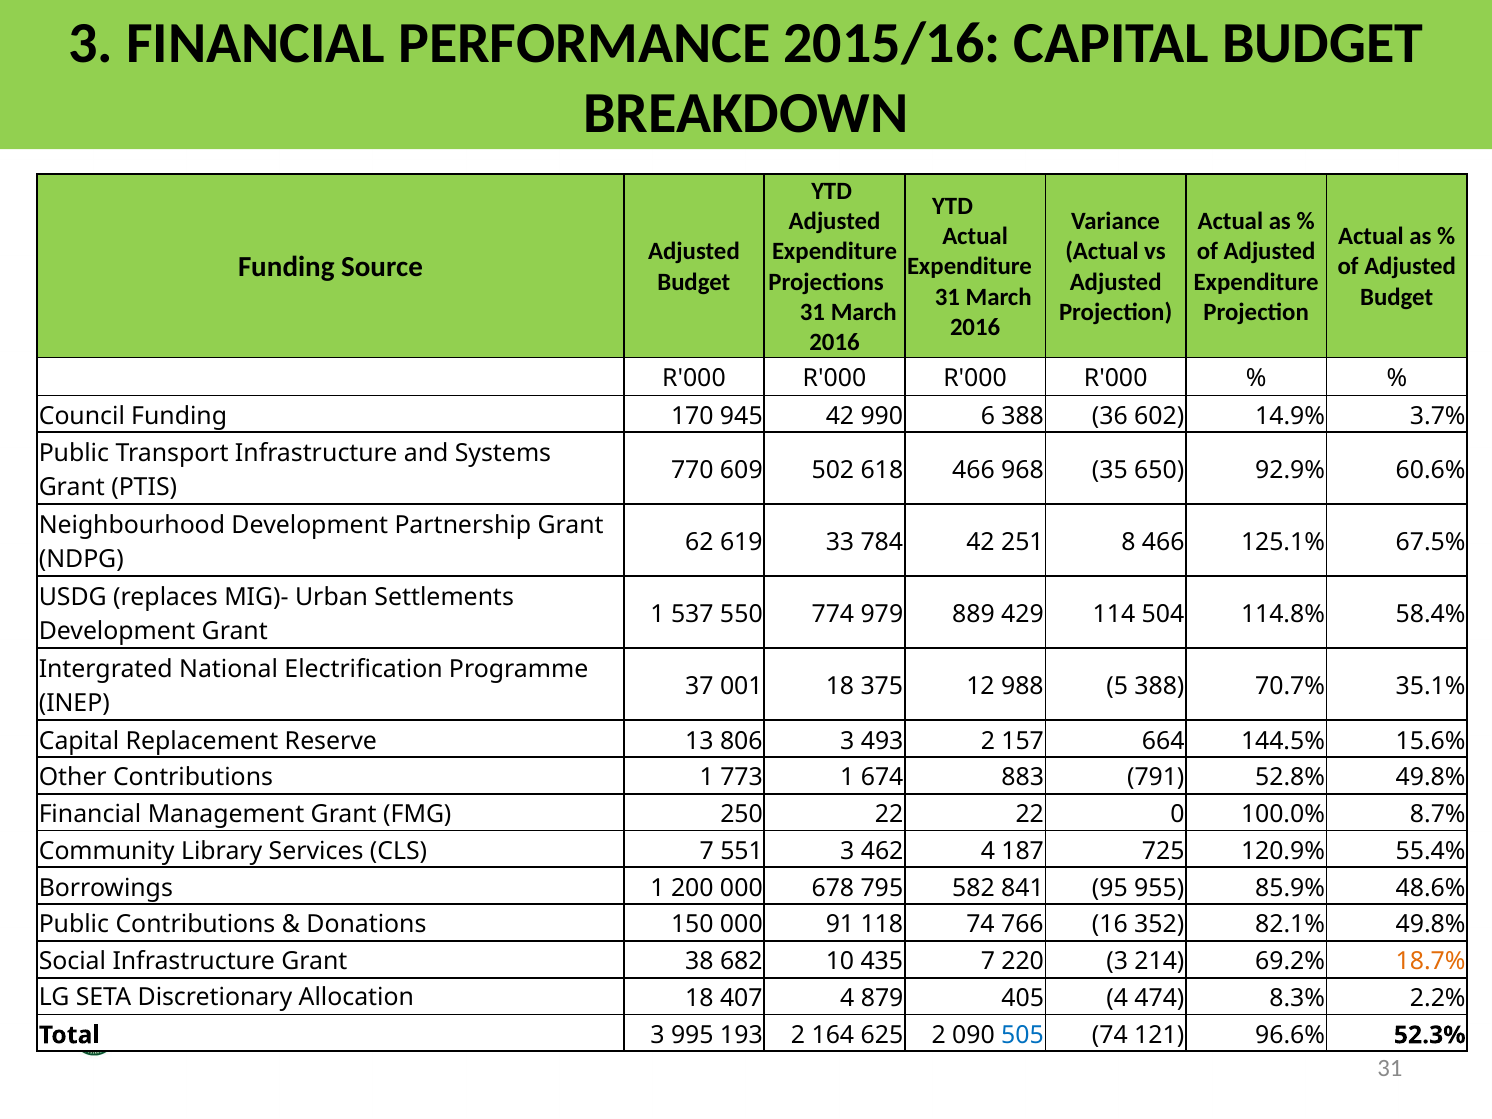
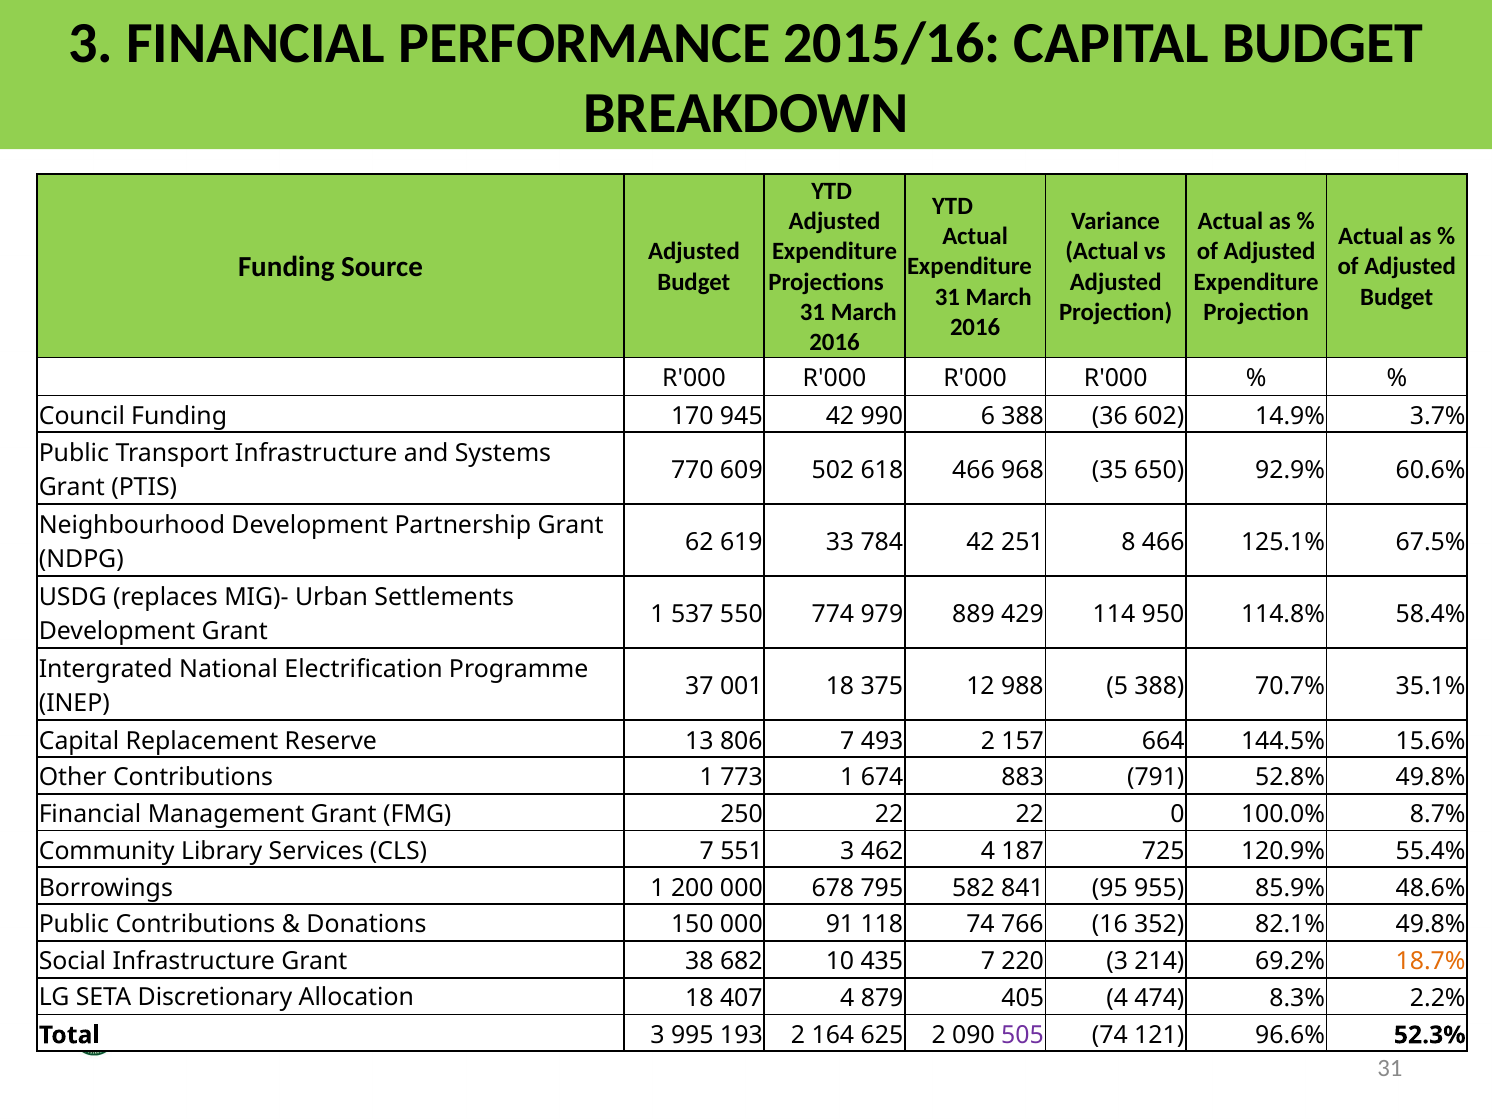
504: 504 -> 950
806 3: 3 -> 7
505 colour: blue -> purple
